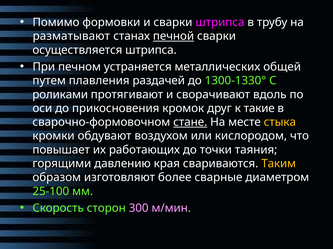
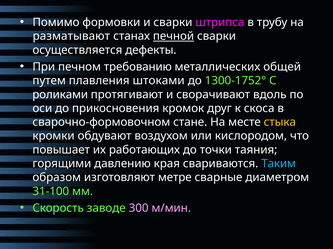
осуществляется штрипса: штрипса -> дефекты
устраняется: устраняется -> требованию
раздачей: раздачей -> штоками
1300-1330°: 1300-1330° -> 1300-1752°
такие: такие -> скоса
стане underline: present -> none
Таким colour: yellow -> light blue
более: более -> метре
25-100: 25-100 -> 31-100
сторон: сторон -> заводе
